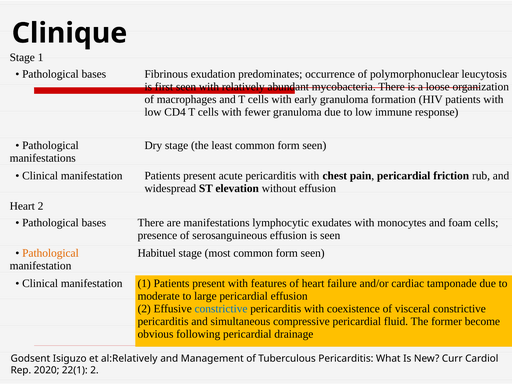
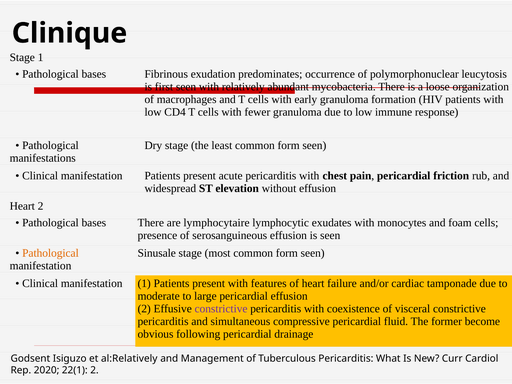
are manifestations: manifestations -> lymphocytaire
Habituel: Habituel -> Sinusale
constrictive at (221, 309) colour: blue -> purple
